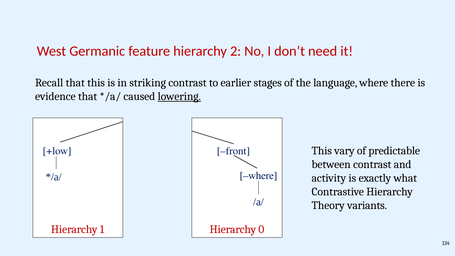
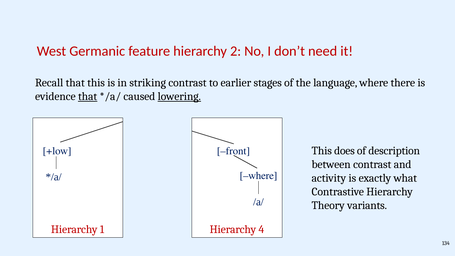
that at (88, 96) underline: none -> present
vary: vary -> does
predictable: predictable -> description
0: 0 -> 4
